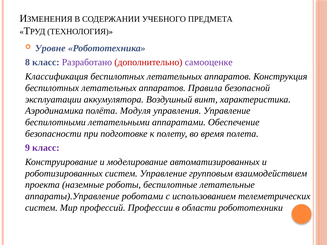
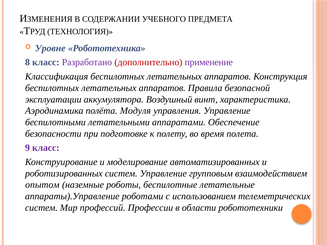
самооценке: самооценке -> применение
проекта: проекта -> опытом
